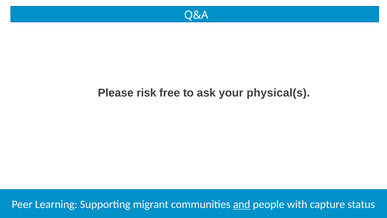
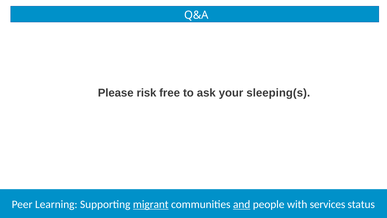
physical(s: physical(s -> sleeping(s
migrant underline: none -> present
capture: capture -> services
